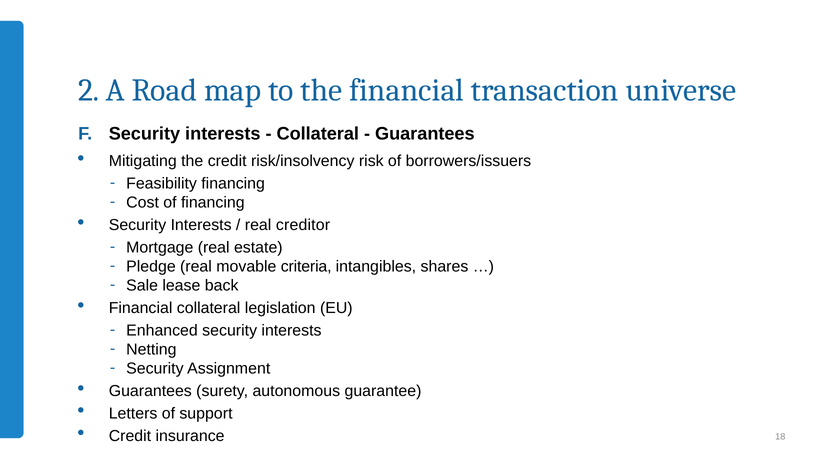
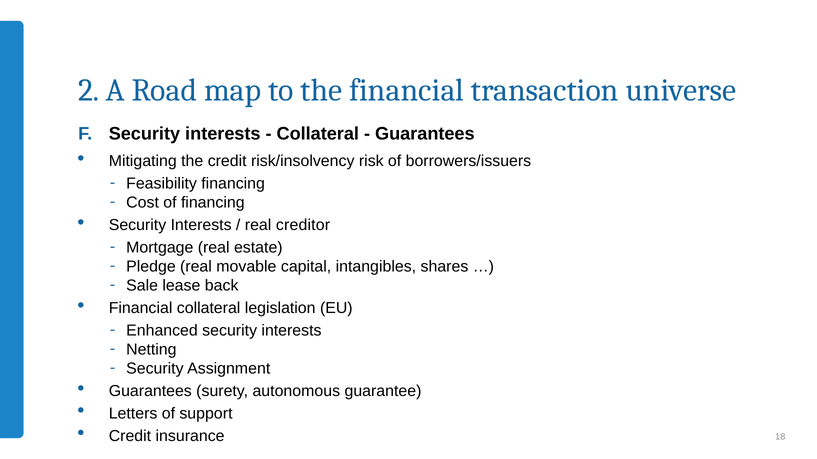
criteria: criteria -> capital
